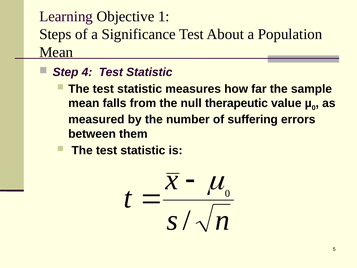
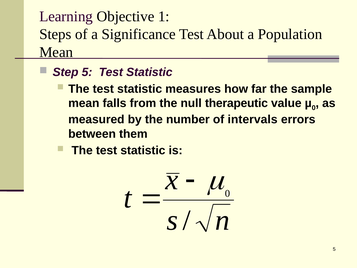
Step 4: 4 -> 5
suffering: suffering -> intervals
